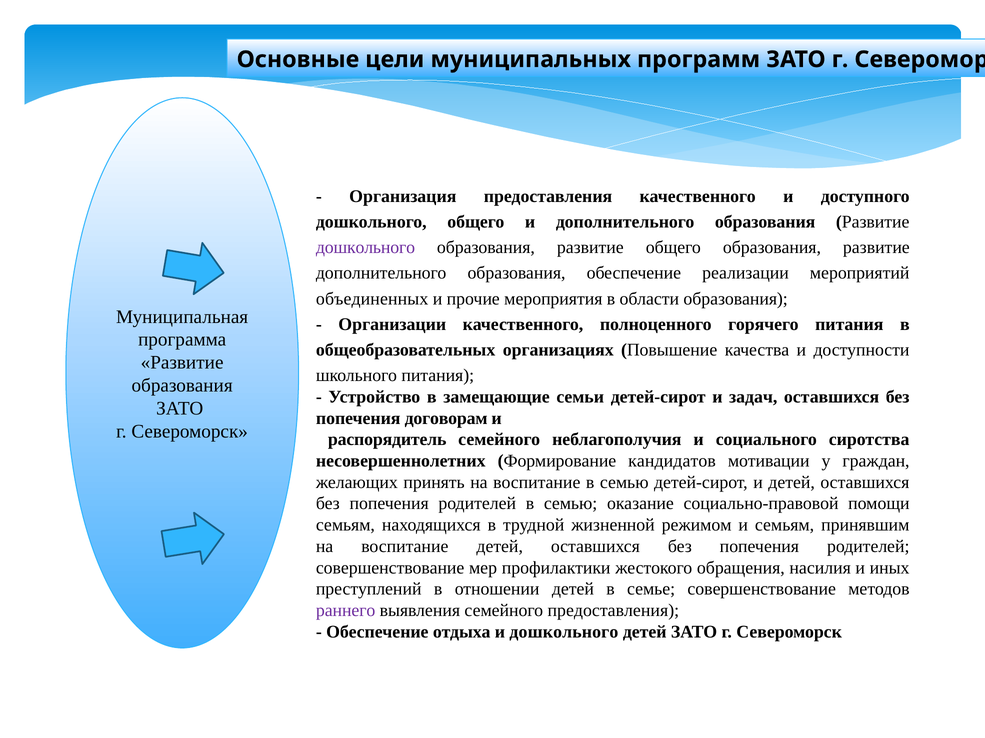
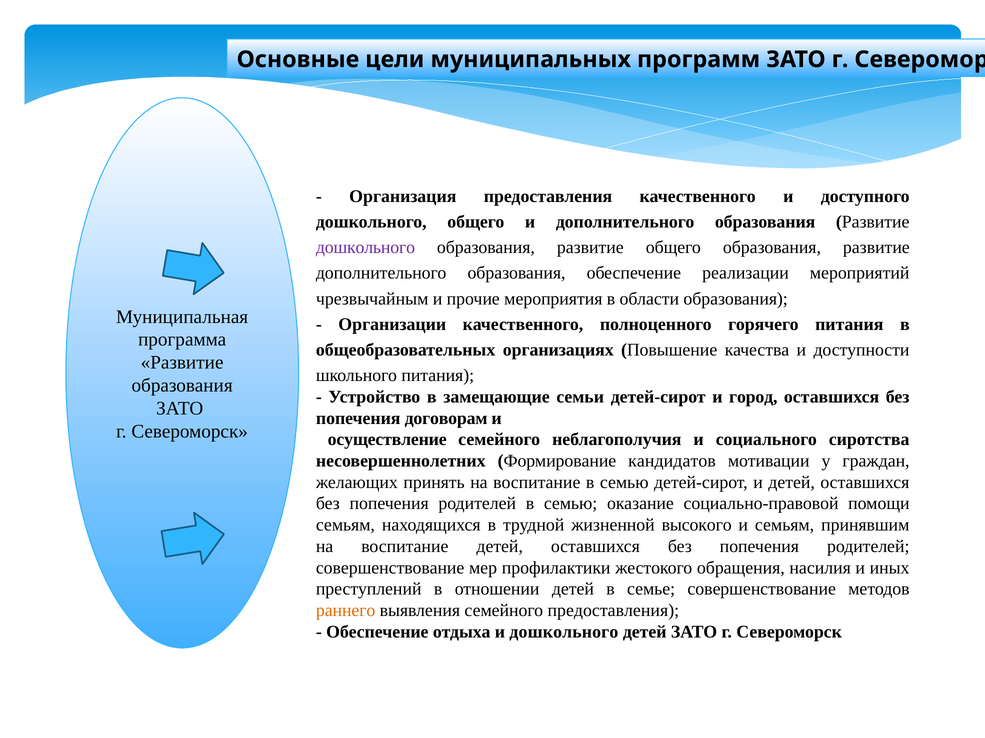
объединенных: объединенных -> чрезвычайным
задач: задач -> город
распорядитель: распорядитель -> осуществление
режимом: режимом -> высокого
раннего colour: purple -> orange
